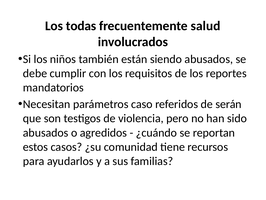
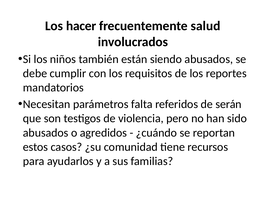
todas: todas -> hacer
caso: caso -> falta
